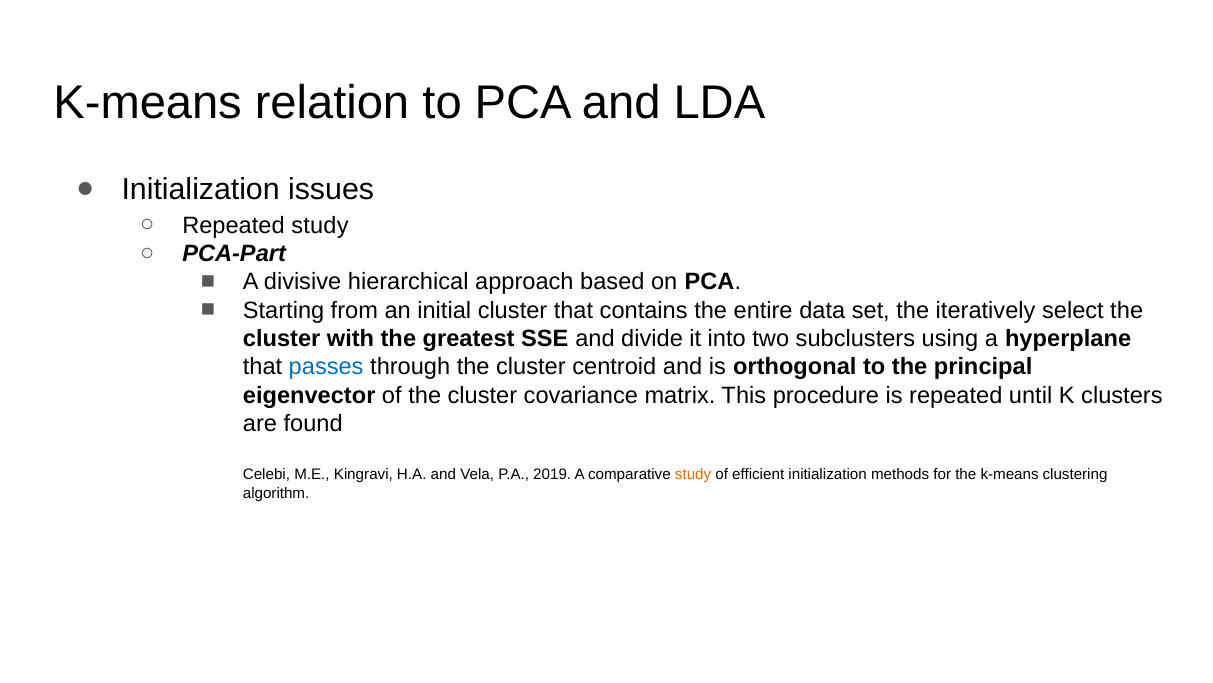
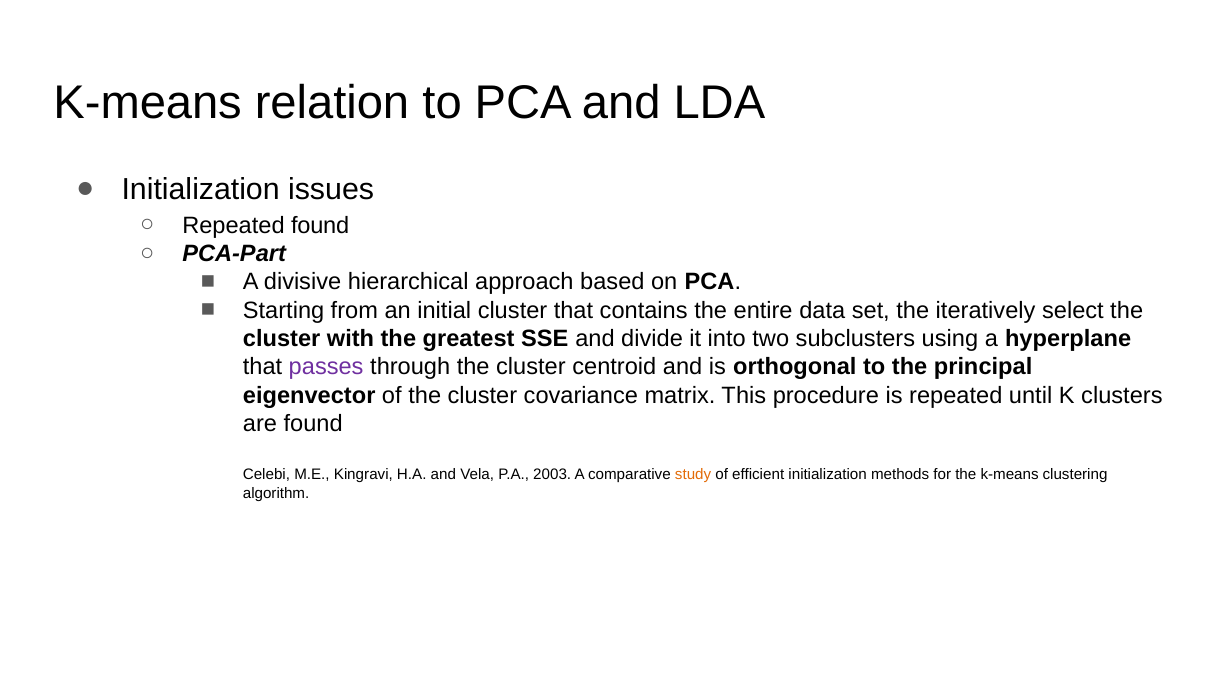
Repeated study: study -> found
passes colour: blue -> purple
2019: 2019 -> 2003
